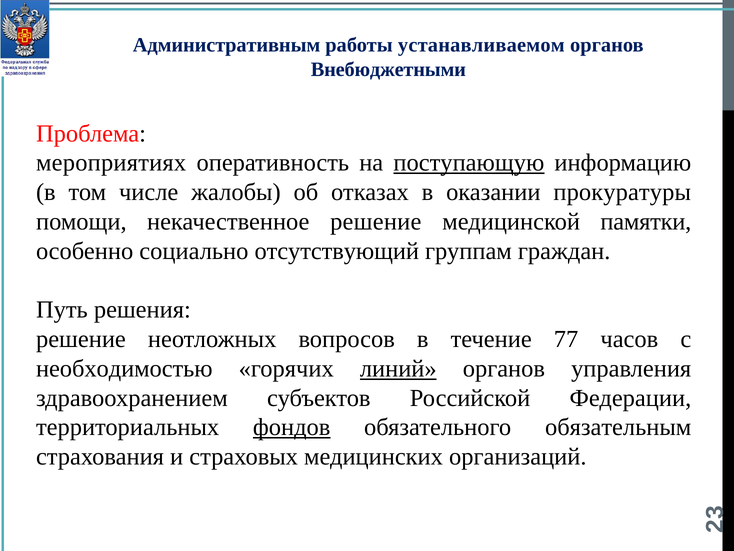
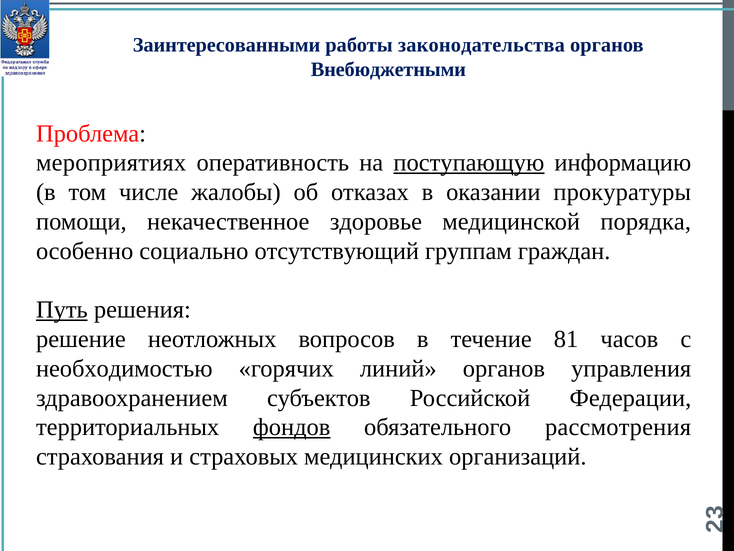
Административным: Административным -> Заинтересованными
устанавливаемом: устанавливаемом -> законодательства
некачественное решение: решение -> здоровье
памятки: памятки -> порядка
Путь underline: none -> present
77: 77 -> 81
линий underline: present -> none
обязательным: обязательным -> рассмотрения
